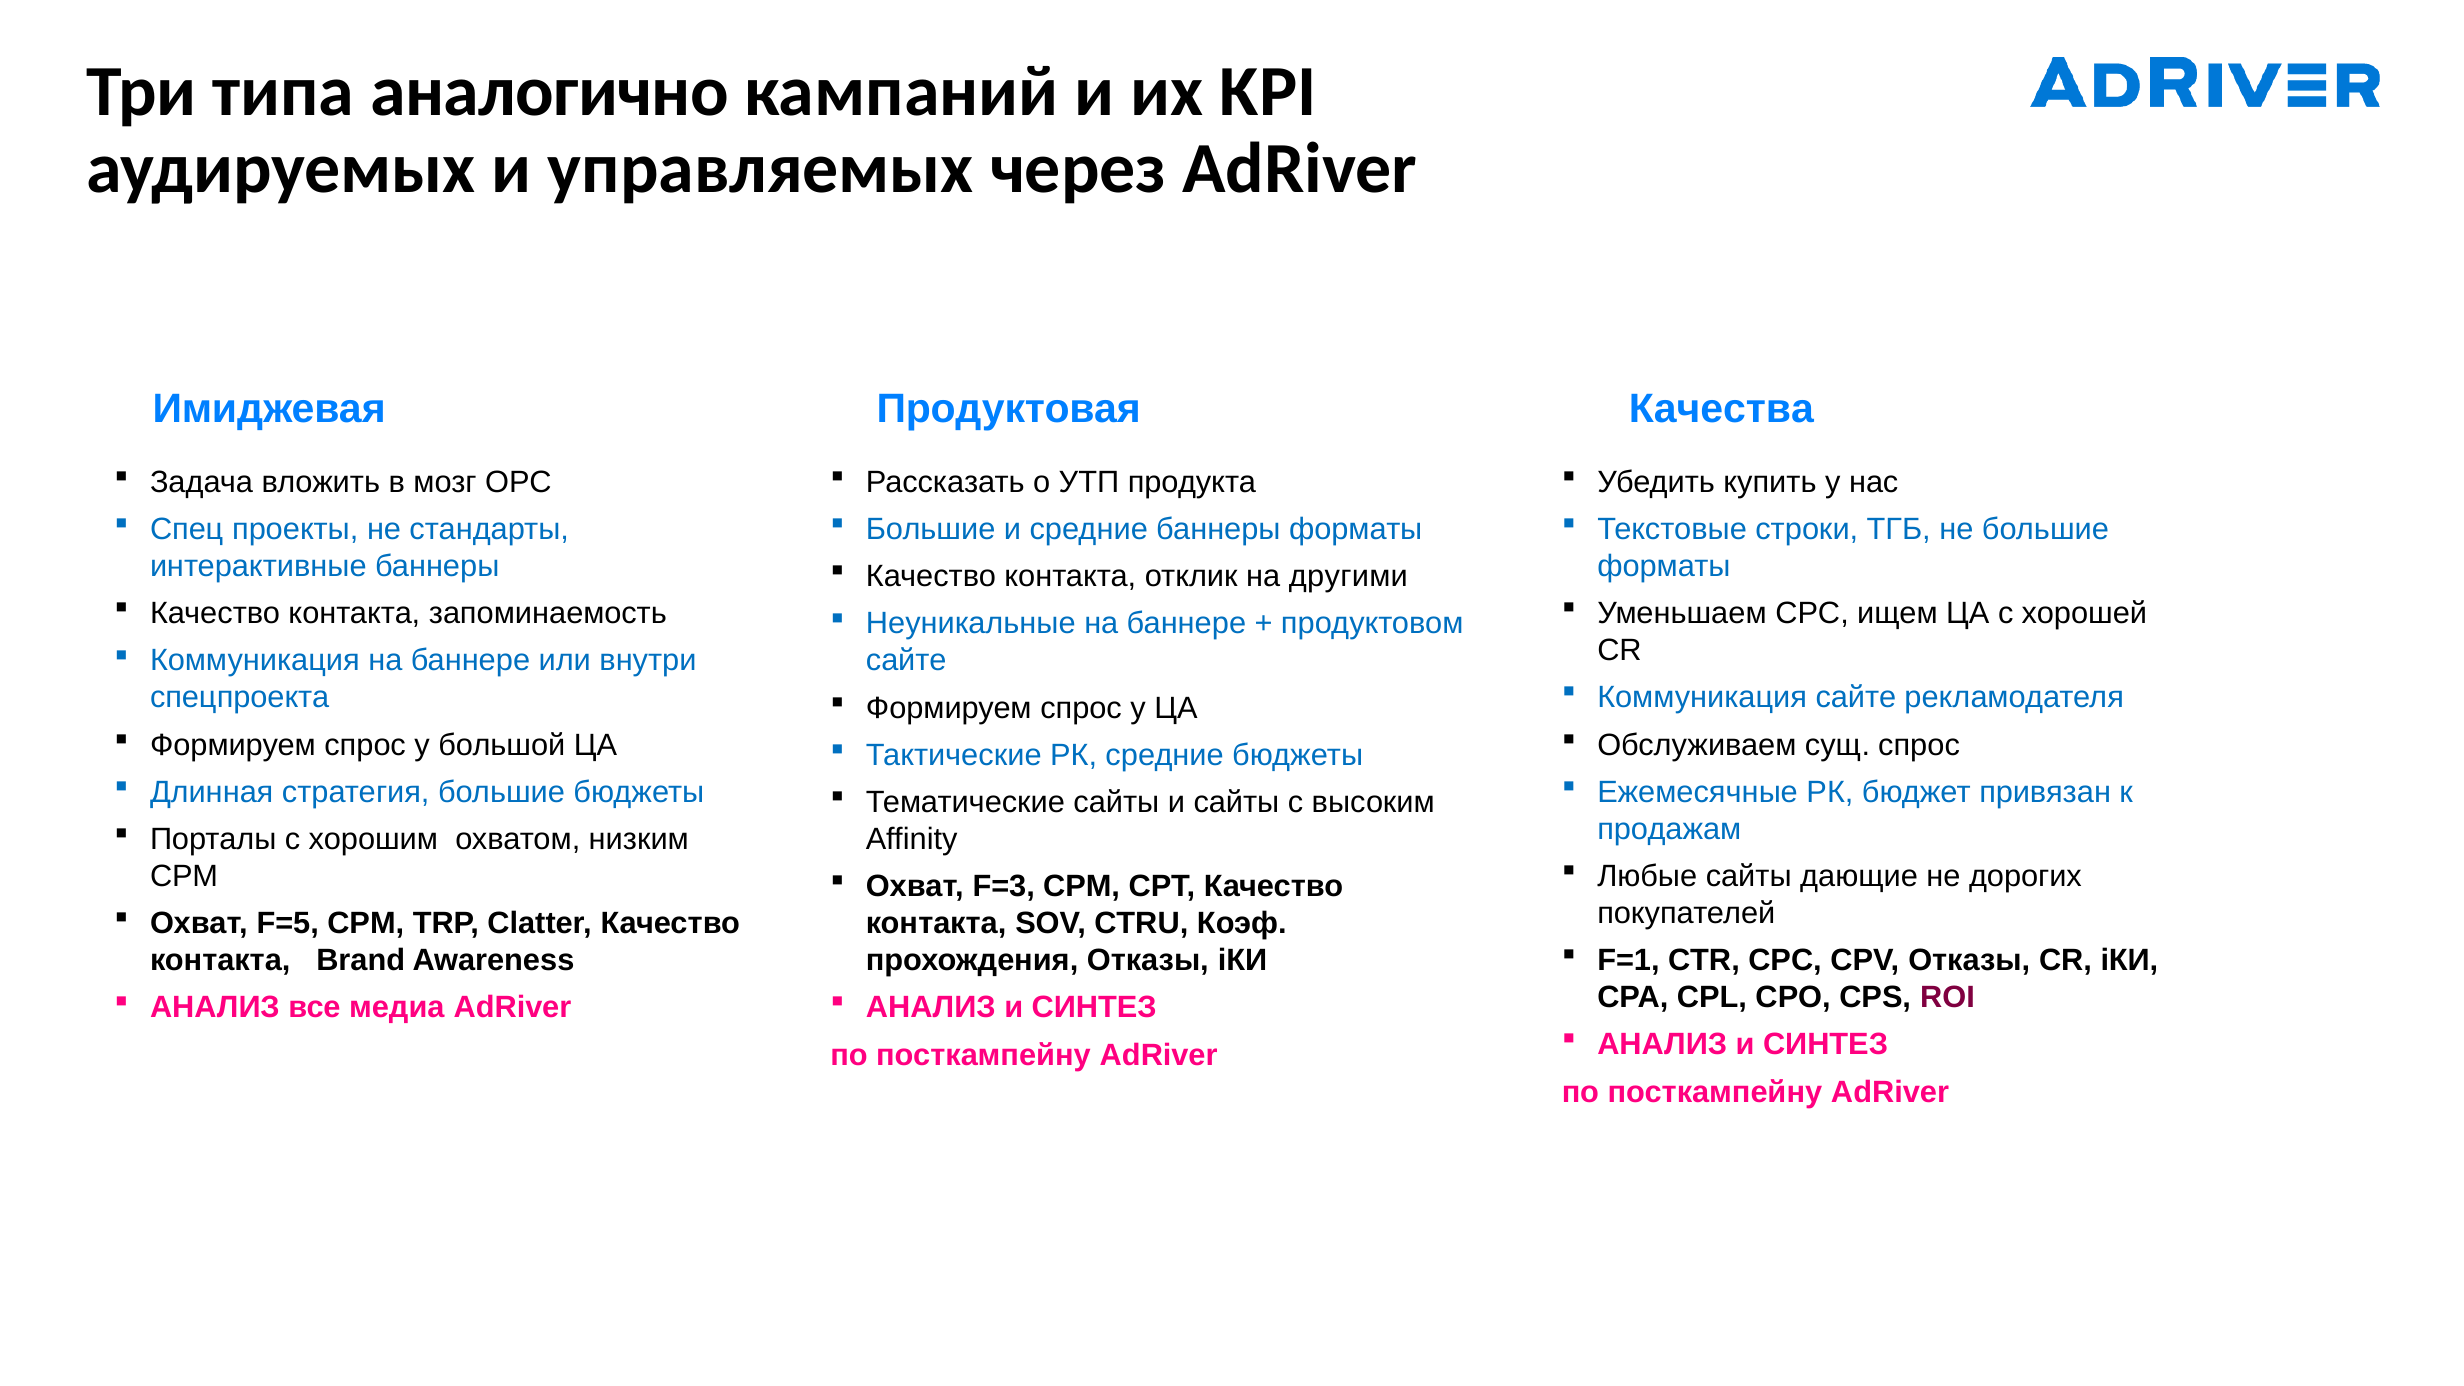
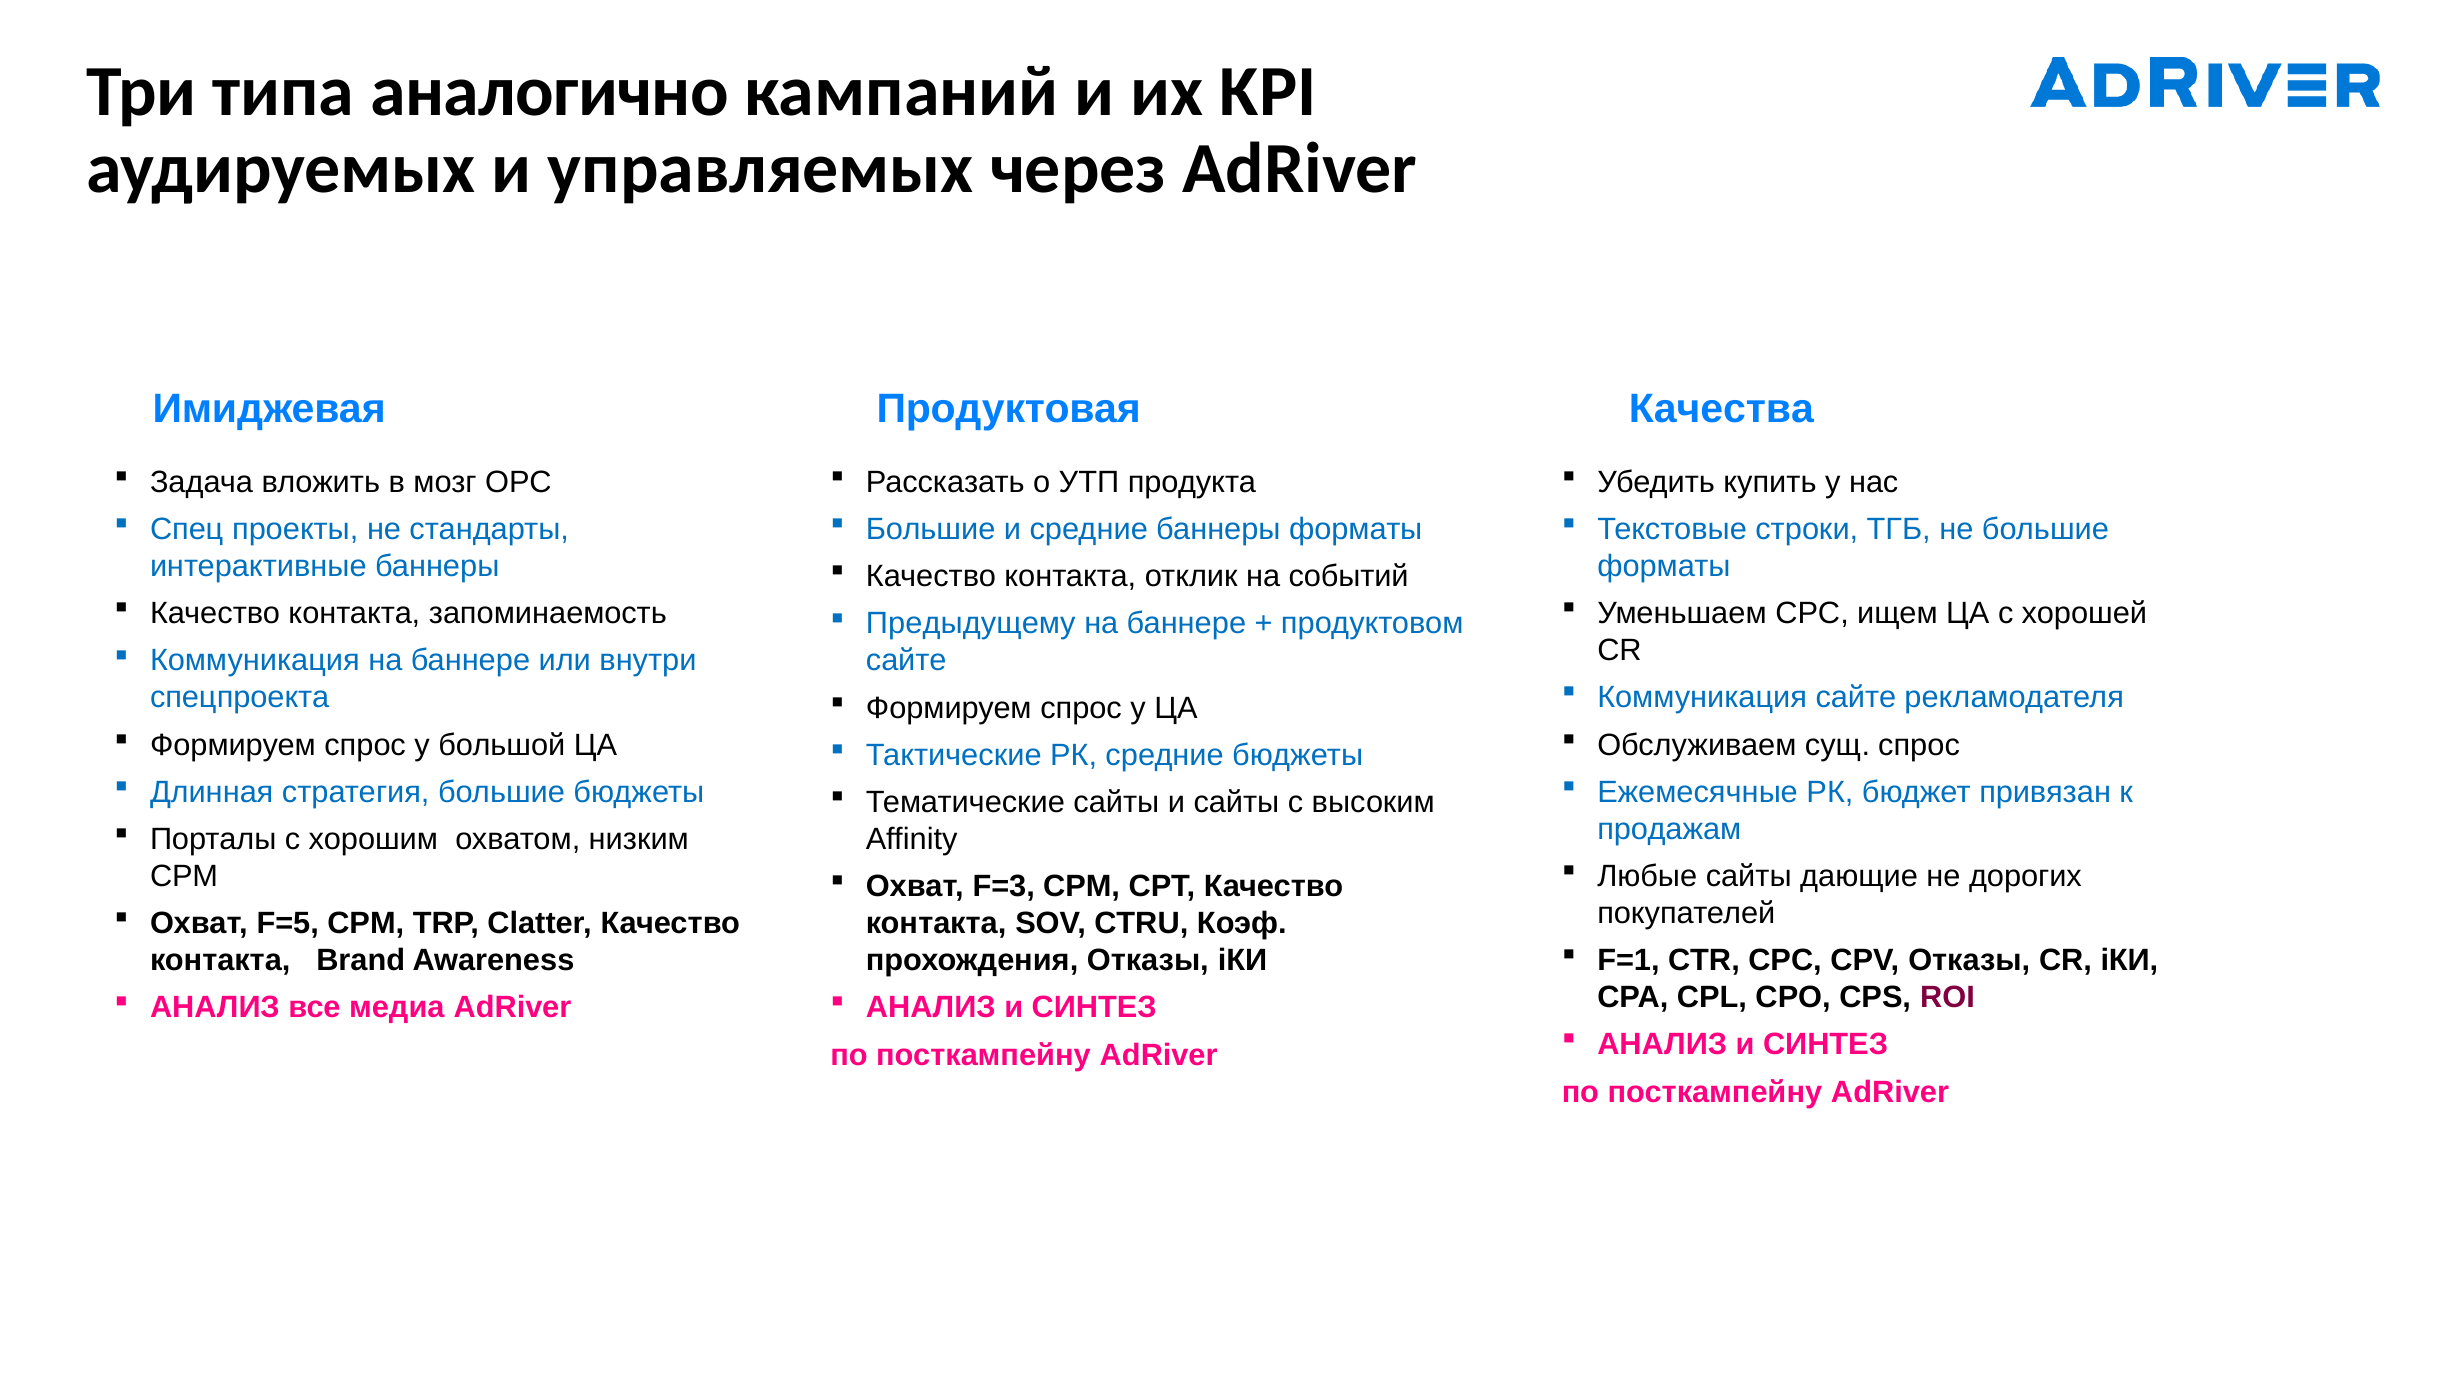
другими: другими -> событий
Неуникальные: Неуникальные -> Предыдущему
